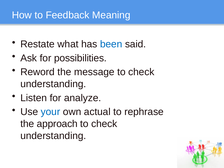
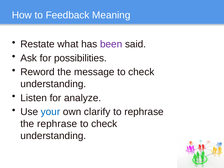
been colour: blue -> purple
actual: actual -> clarify
the approach: approach -> rephrase
